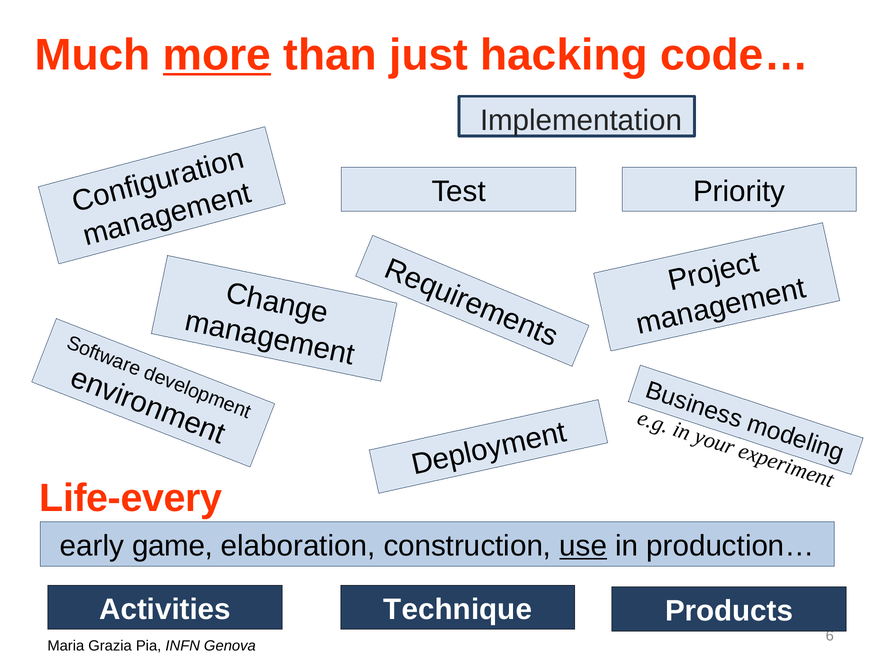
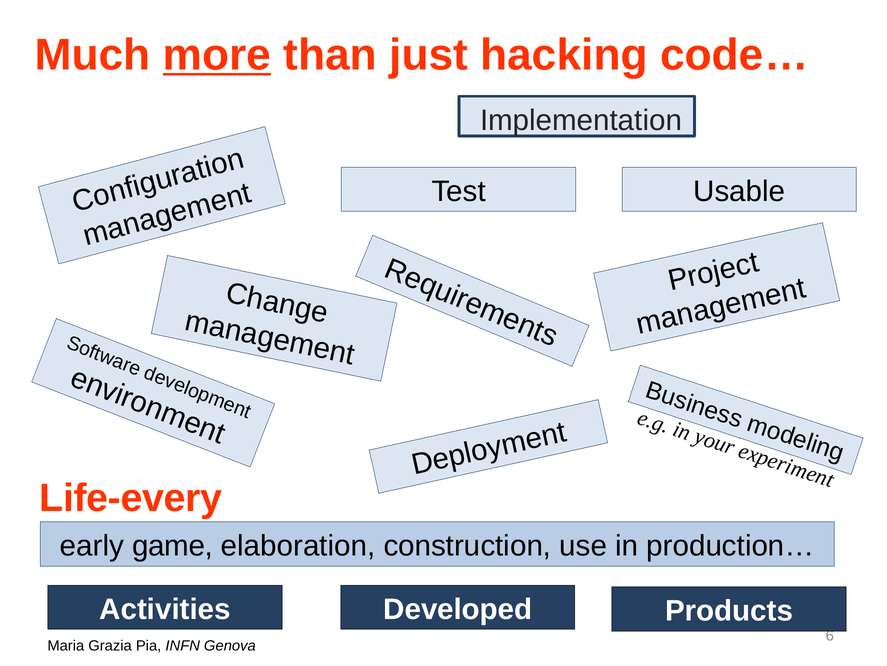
Priority: Priority -> Usable
use underline: present -> none
Technique: Technique -> Developed
